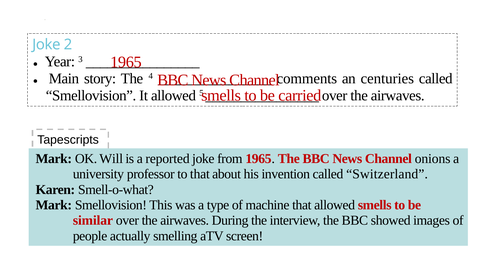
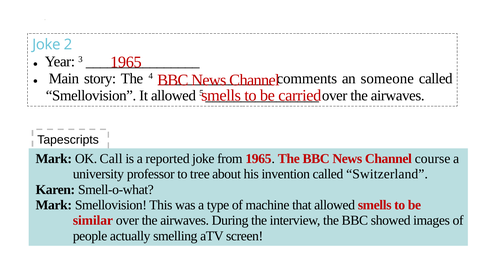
centuries: centuries -> someone
Will: Will -> Call
onions: onions -> course
to that: that -> tree
